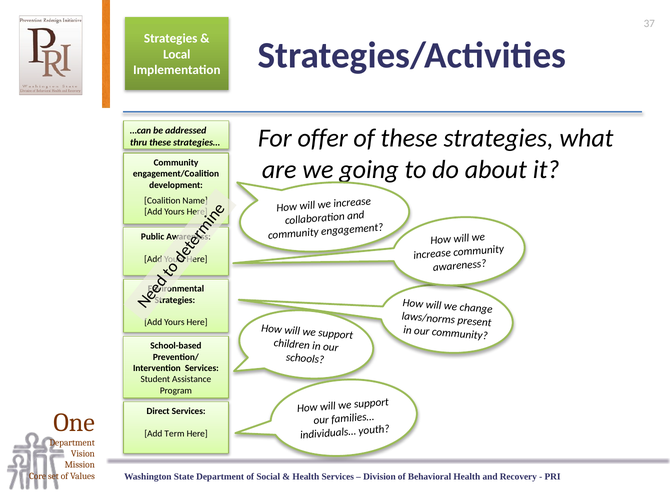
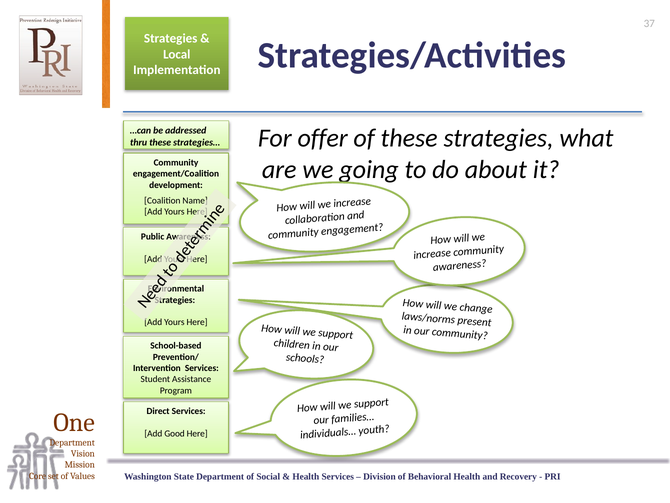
Term: Term -> Good
